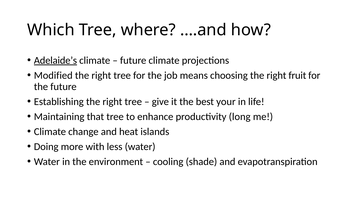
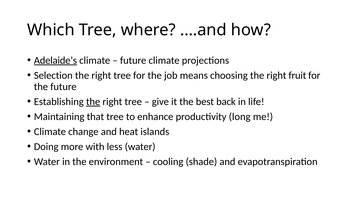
Modified: Modified -> Selection
the at (93, 102) underline: none -> present
your: your -> back
